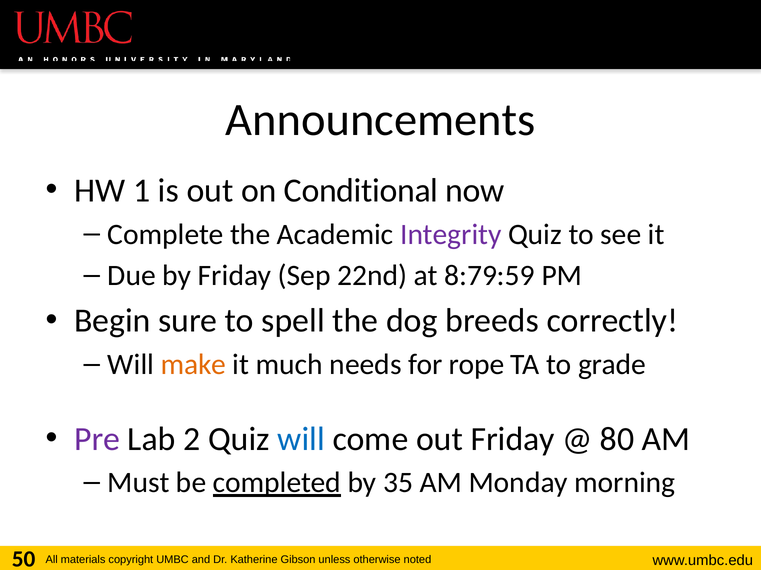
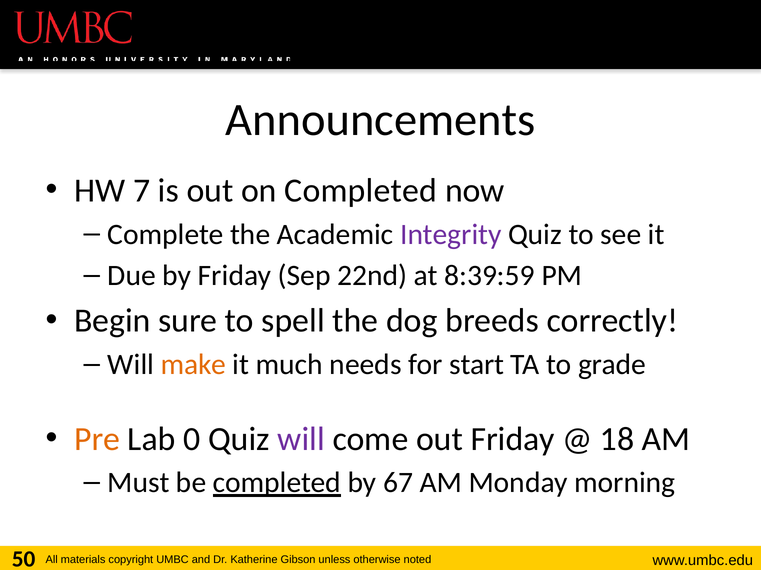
1: 1 -> 7
on Conditional: Conditional -> Completed
8:79:59: 8:79:59 -> 8:39:59
rope: rope -> start
Pre colour: purple -> orange
2: 2 -> 0
will at (301, 440) colour: blue -> purple
80: 80 -> 18
35: 35 -> 67
